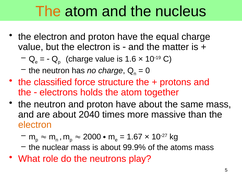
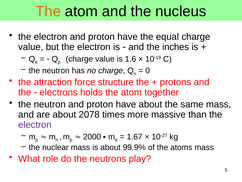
matter: matter -> inches
classified: classified -> attraction
2040: 2040 -> 2078
electron at (35, 125) colour: orange -> purple
